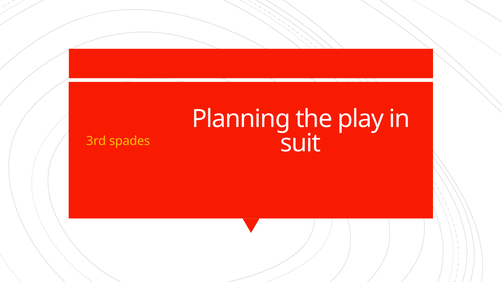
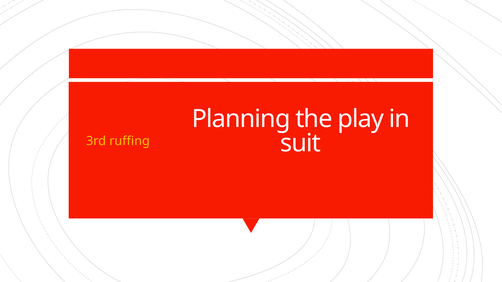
spades: spades -> ruffing
